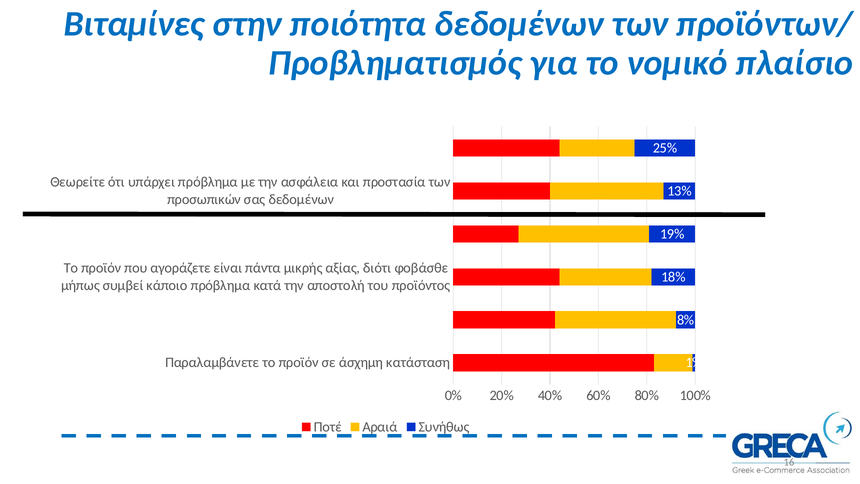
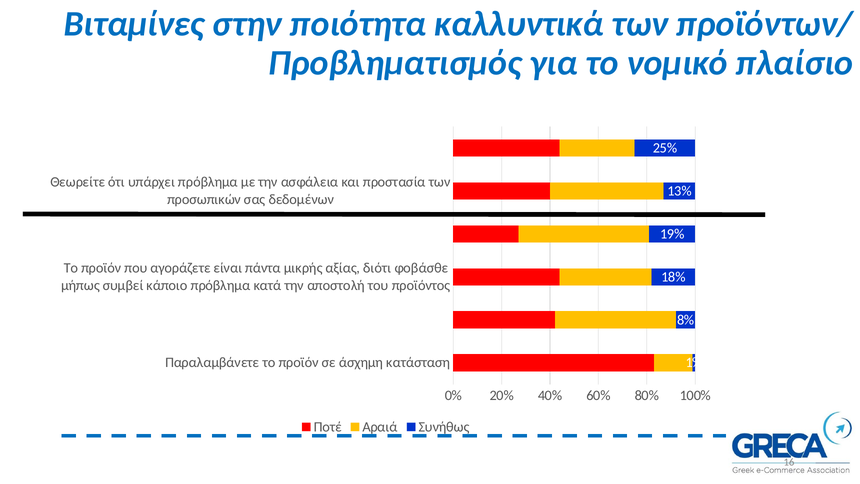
ποιότητα δεδομένων: δεδομένων -> καλλυντικά
